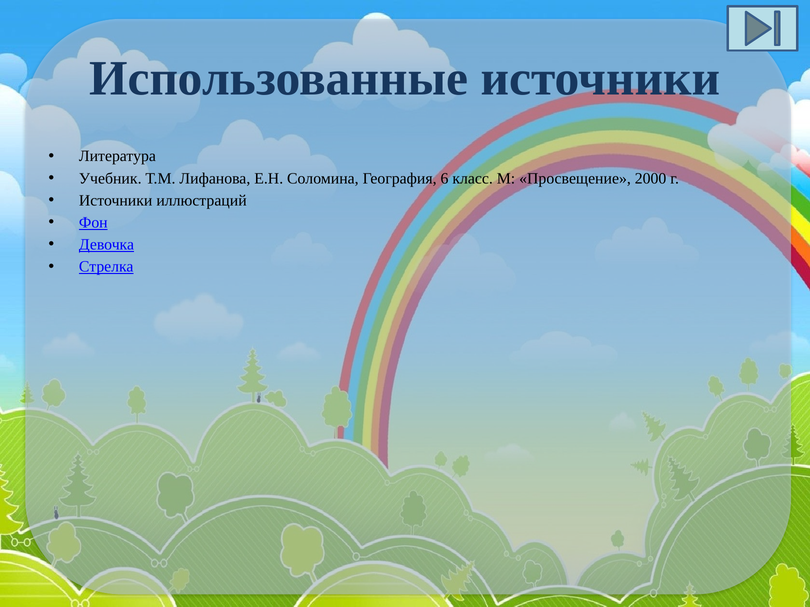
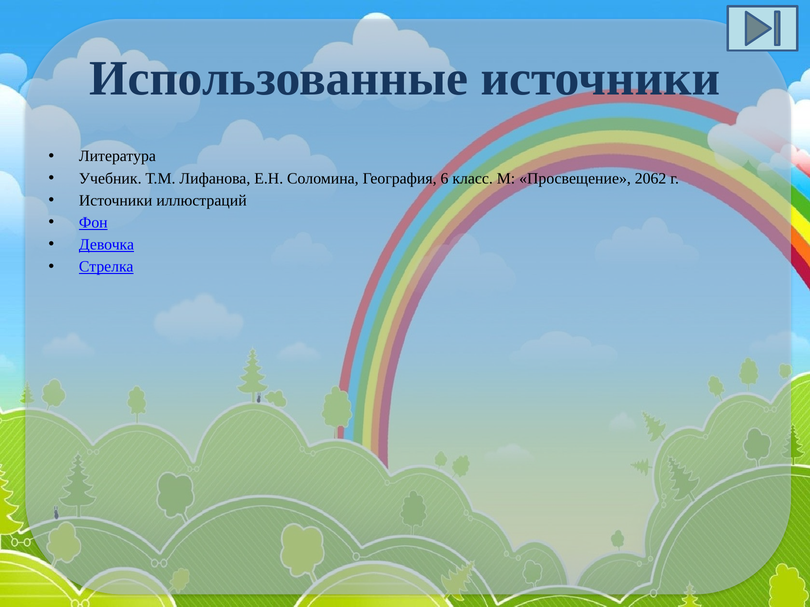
2000: 2000 -> 2062
